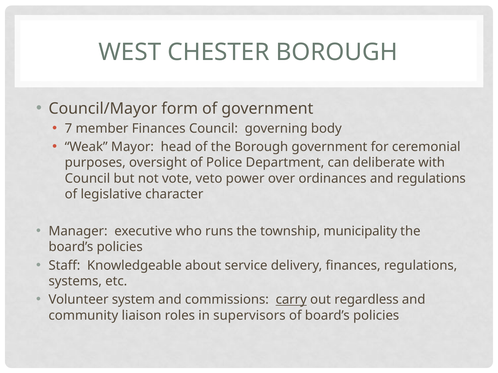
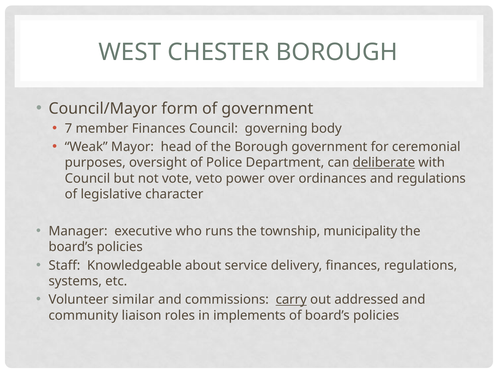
deliberate underline: none -> present
system: system -> similar
regardless: regardless -> addressed
supervisors: supervisors -> implements
